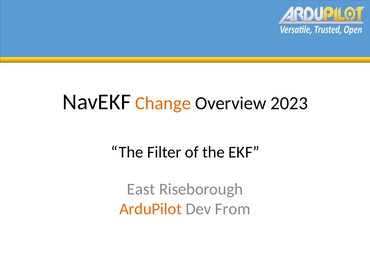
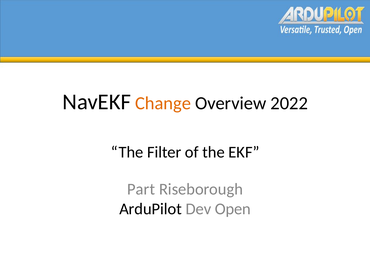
2023: 2023 -> 2022
East: East -> Part
ArduPilot colour: orange -> black
From: From -> Open
